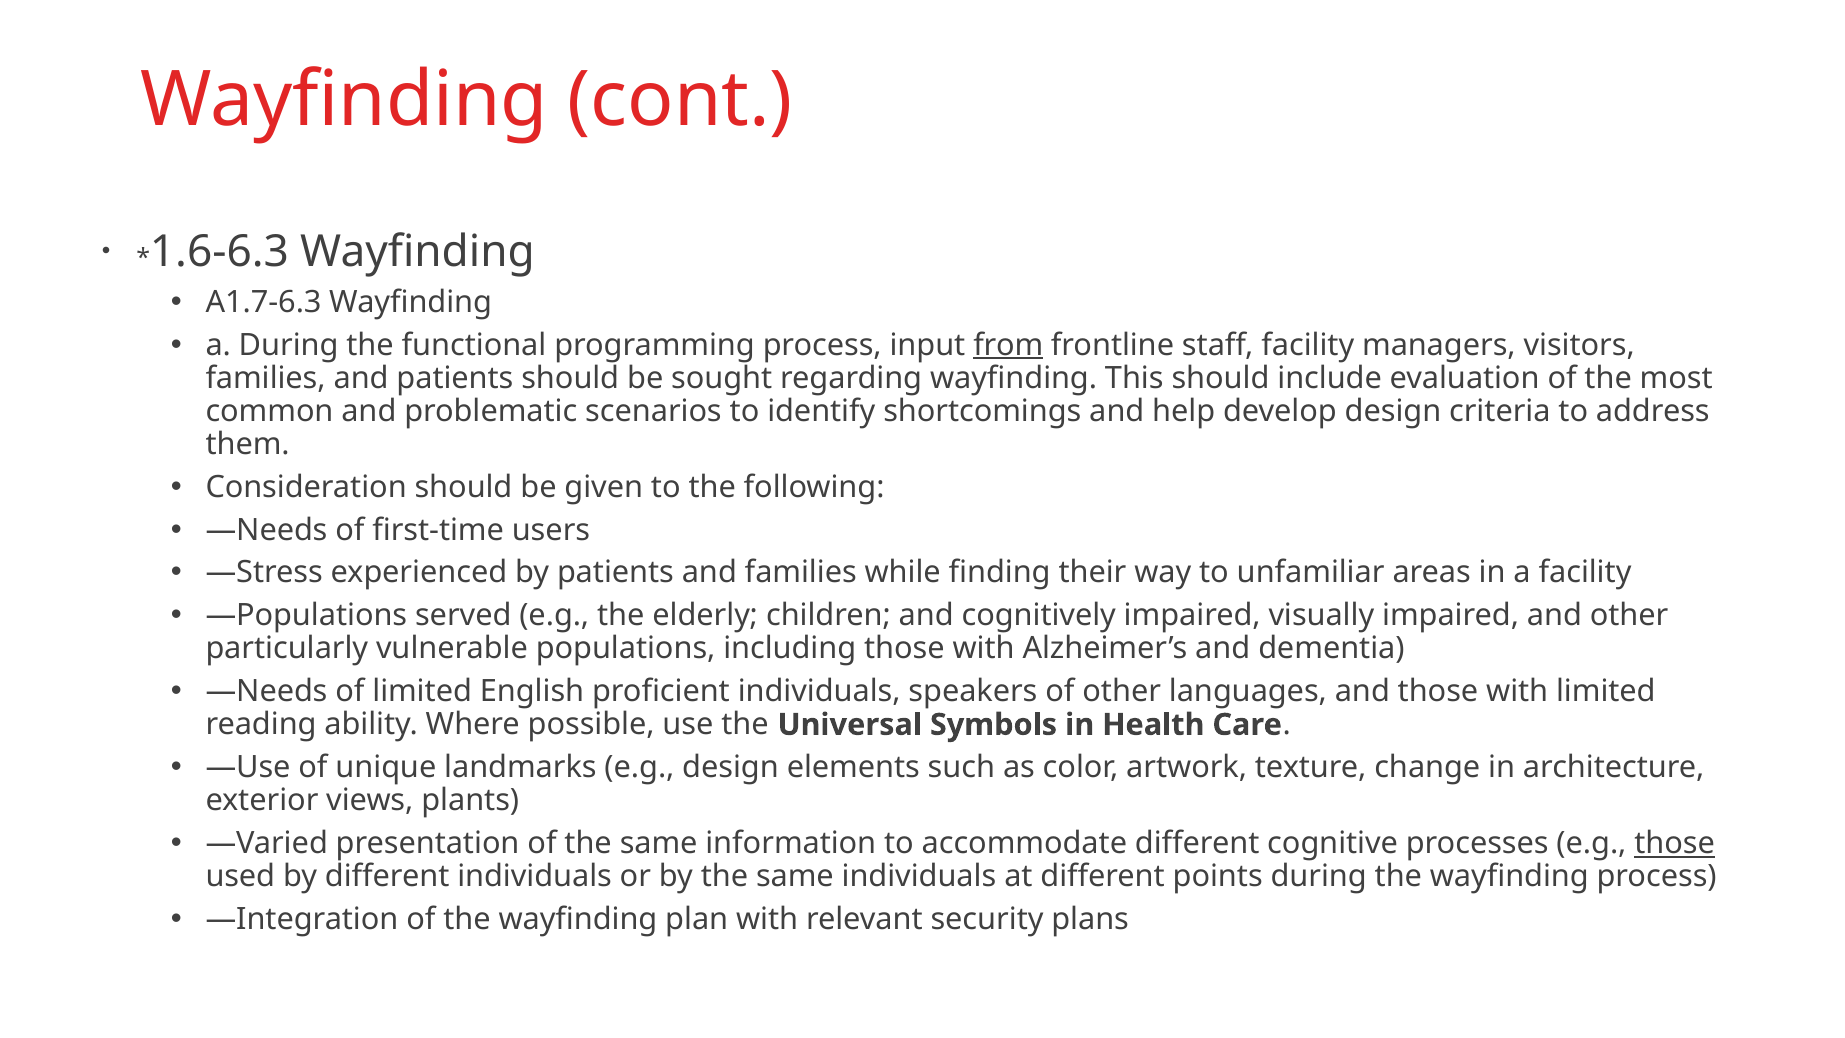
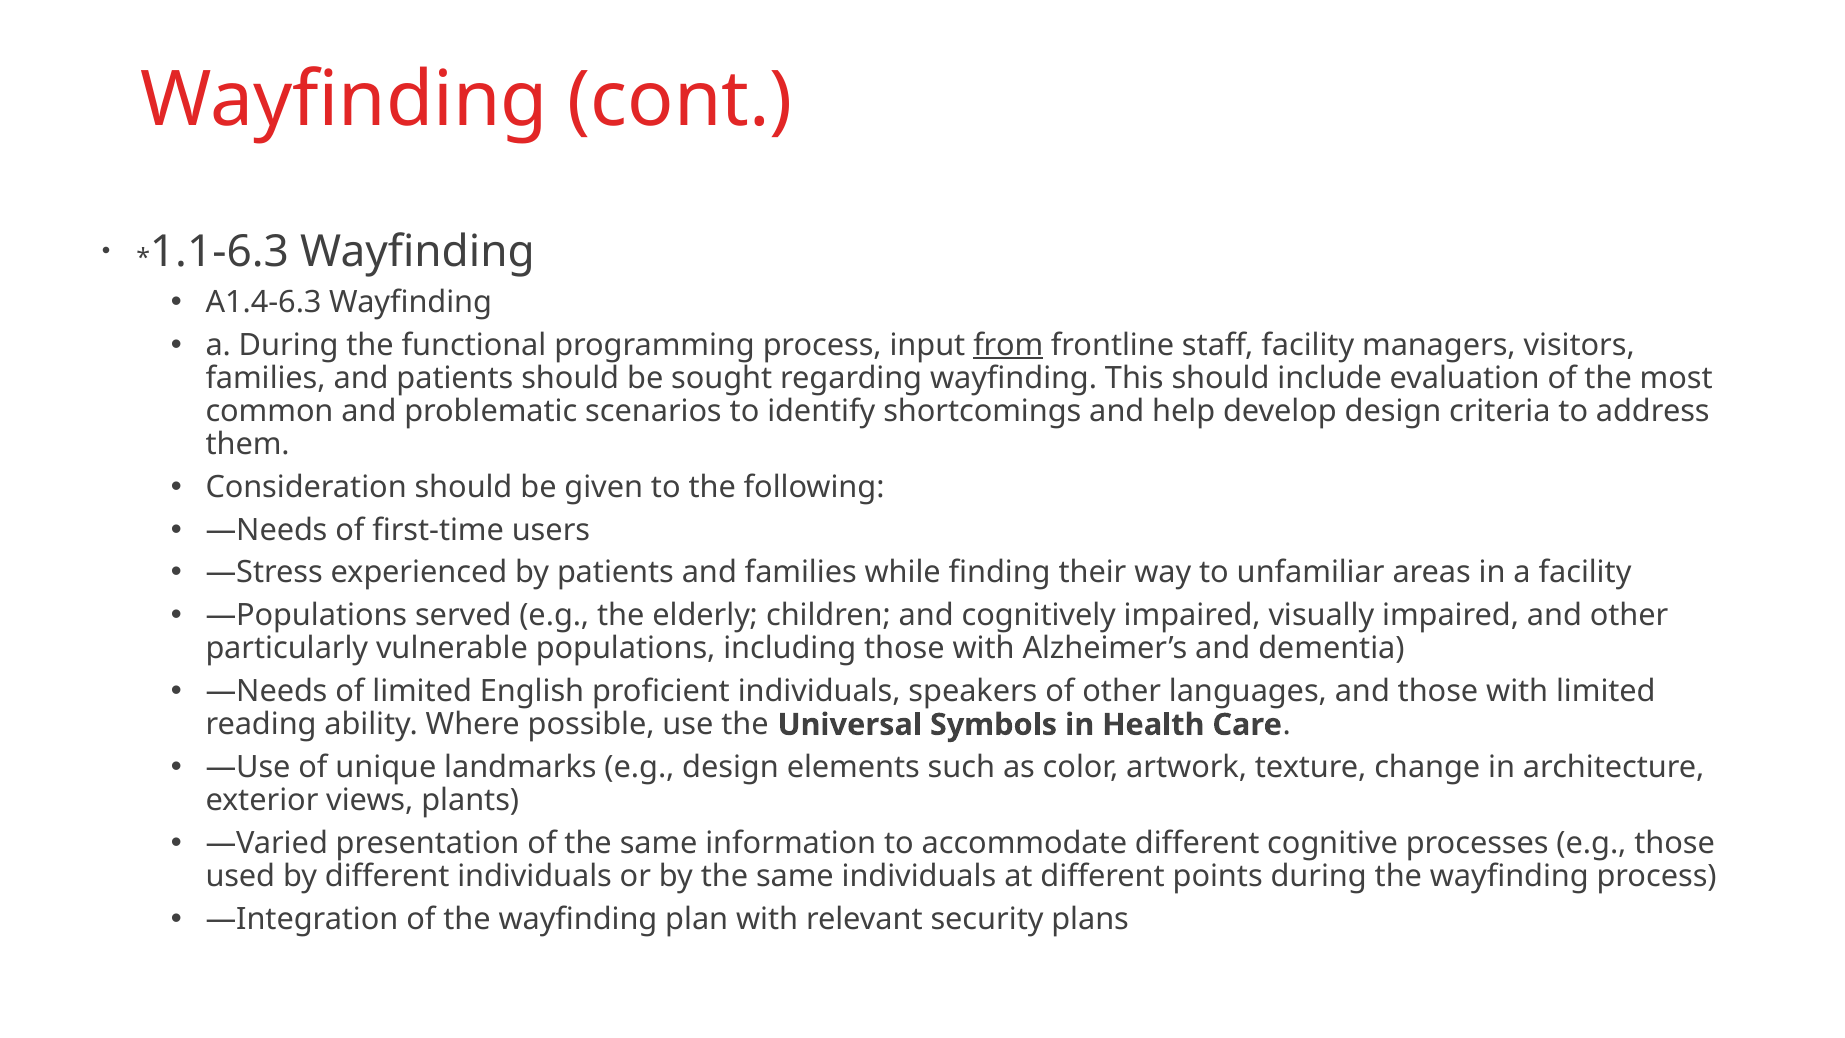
1.6-6.3: 1.6-6.3 -> 1.1-6.3
A1.7-6.3: A1.7-6.3 -> A1.4-6.3
those at (1675, 843) underline: present -> none
